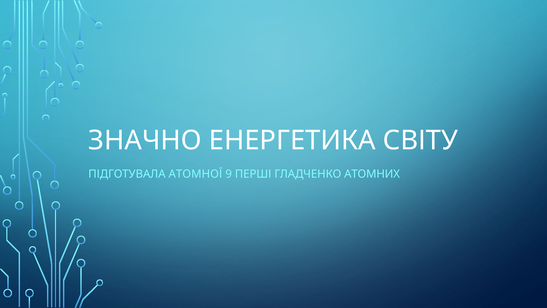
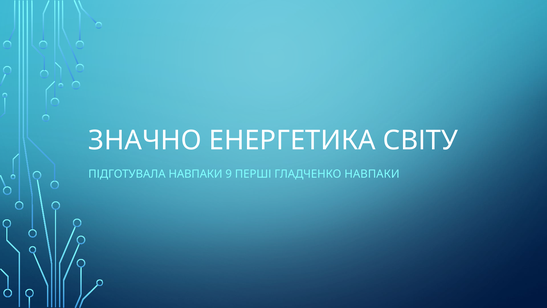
ПІДГОТУВАЛА АТОМНОЇ: АТОМНОЇ -> НАВПАКИ
ГЛАДЧЕНКО АТОМНИХ: АТОМНИХ -> НАВПАКИ
